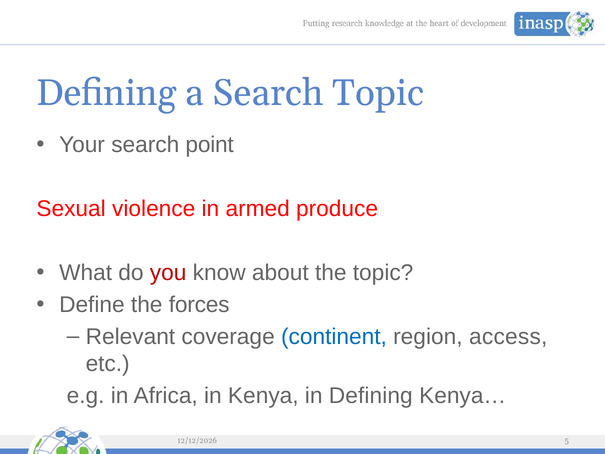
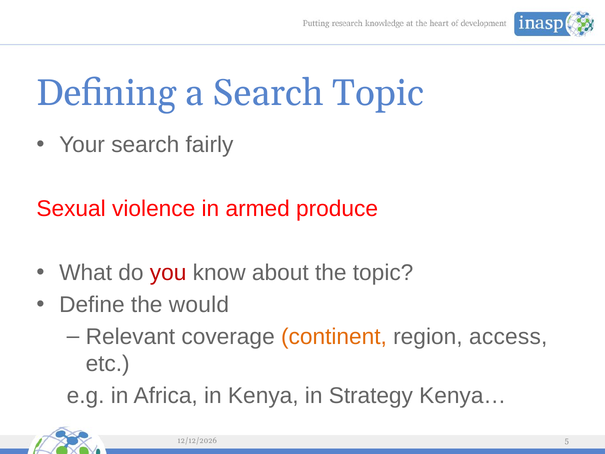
point: point -> fairly
forces: forces -> would
continent colour: blue -> orange
in Defining: Defining -> Strategy
